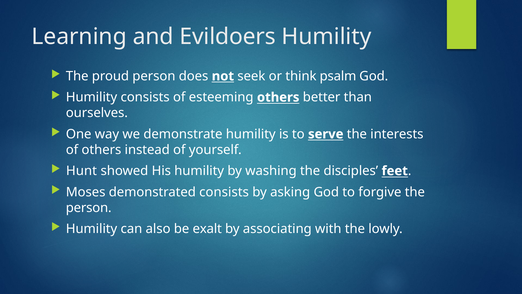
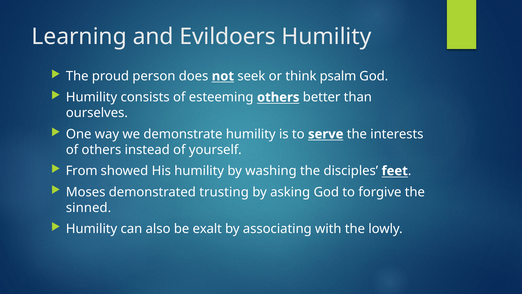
Hunt: Hunt -> From
demonstrated consists: consists -> trusting
person at (89, 207): person -> sinned
